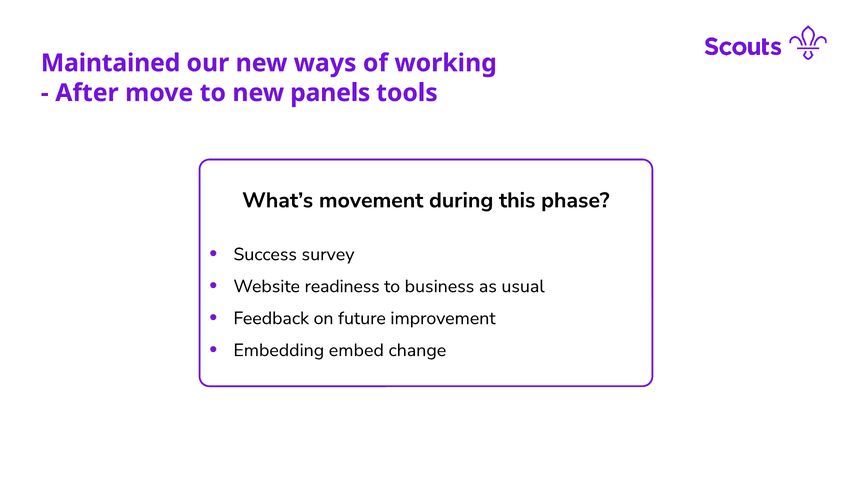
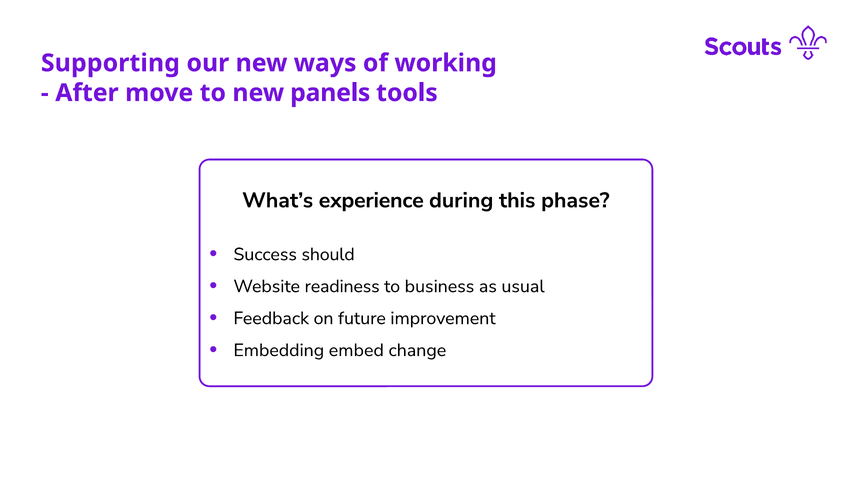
Maintained: Maintained -> Supporting
movement: movement -> experience
survey: survey -> should
